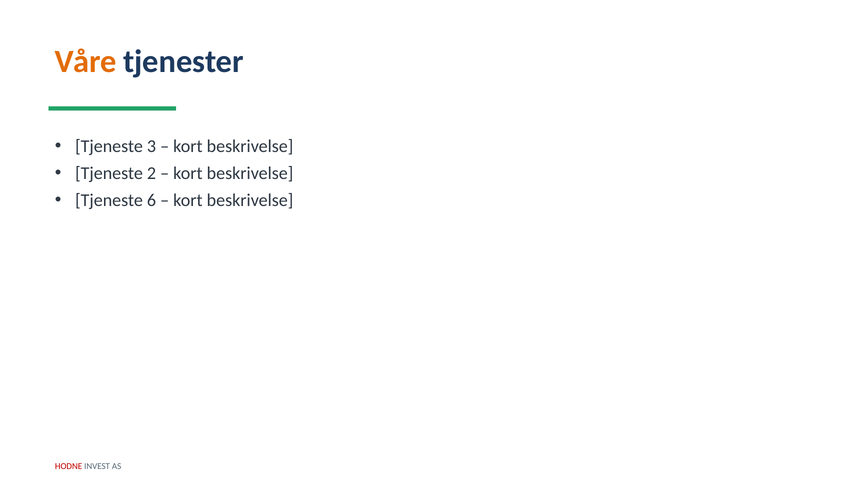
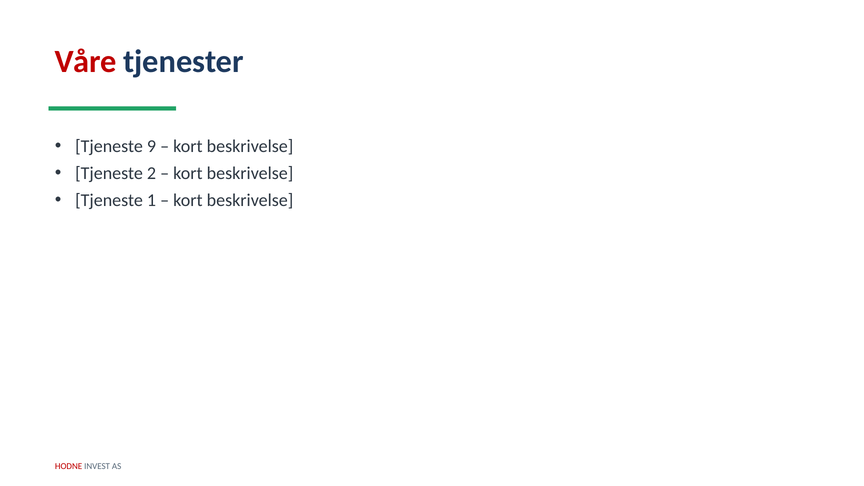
Våre colour: orange -> red
3: 3 -> 9
6: 6 -> 1
